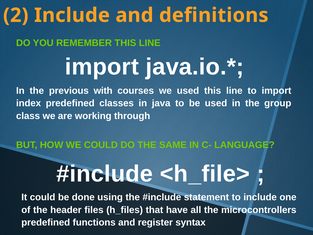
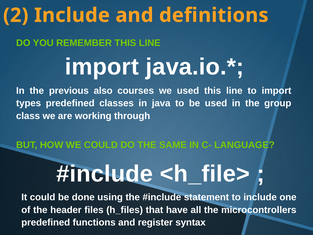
with: with -> also
index: index -> types
